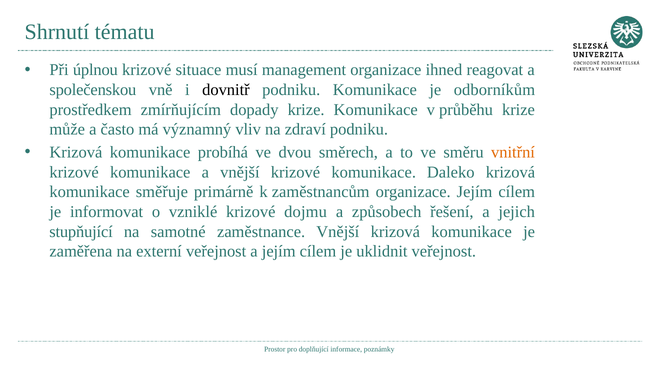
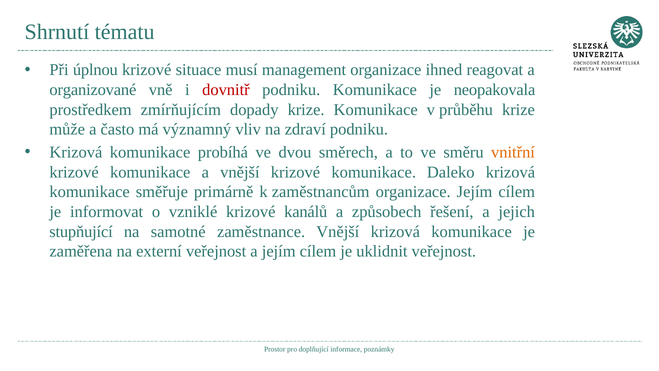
společenskou: společenskou -> organizované
dovnitř colour: black -> red
odborníkům: odborníkům -> neopakovala
dojmu: dojmu -> kanálů
